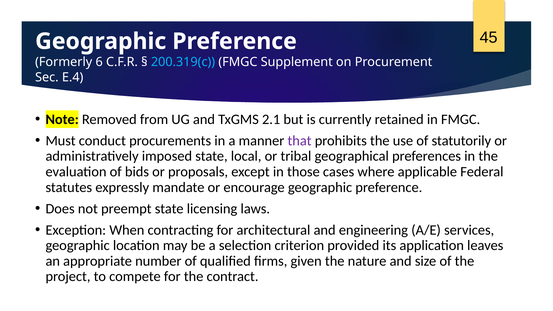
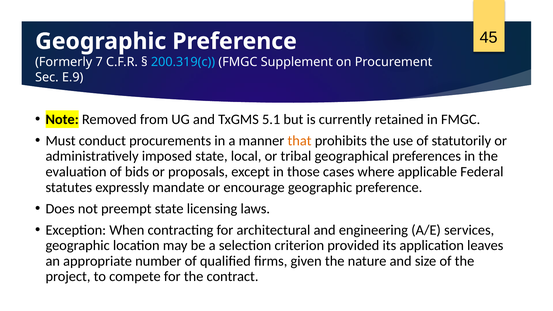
6: 6 -> 7
E.4: E.4 -> E.9
2.1: 2.1 -> 5.1
that colour: purple -> orange
